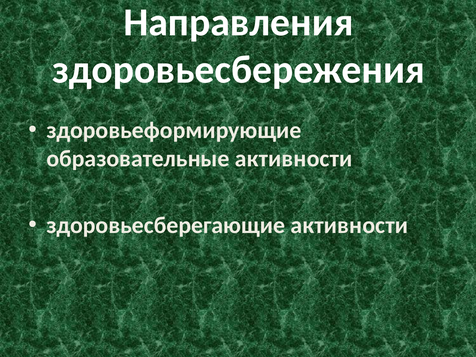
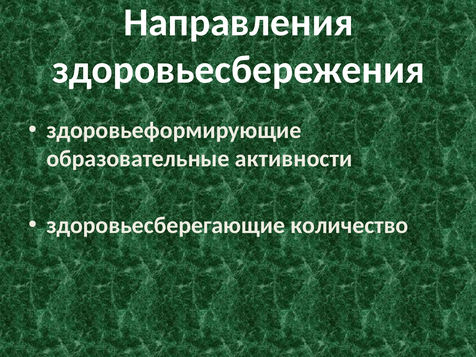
здоровьесберегающие активности: активности -> количество
